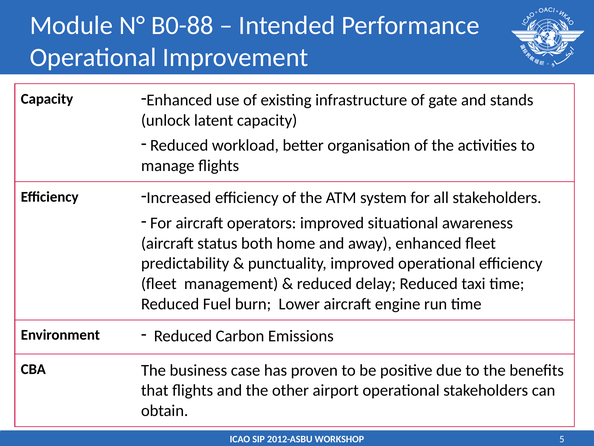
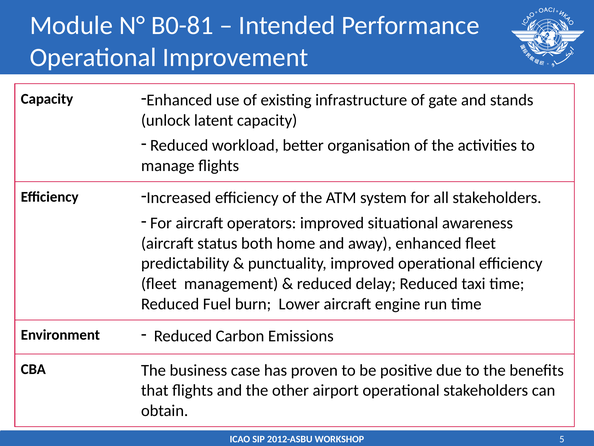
B0-88: B0-88 -> B0-81
